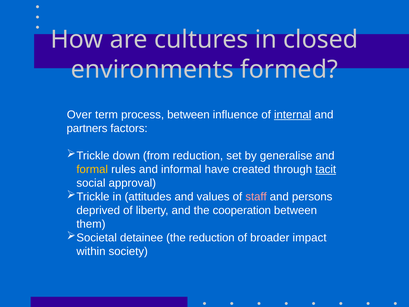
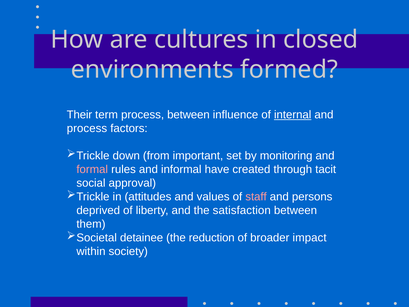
Over: Over -> Their
partners at (87, 128): partners -> process
from reduction: reduction -> important
generalise: generalise -> monitoring
formal colour: yellow -> pink
tacit underline: present -> none
cooperation: cooperation -> satisfaction
